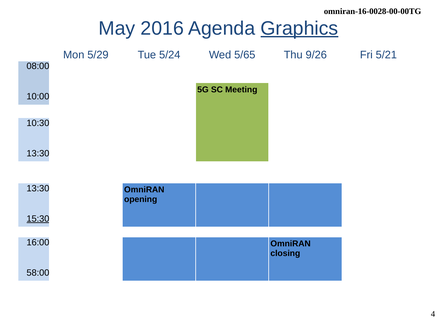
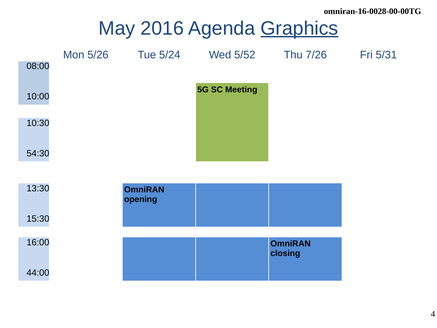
5/29: 5/29 -> 5/26
5/65: 5/65 -> 5/52
9/26: 9/26 -> 7/26
5/21: 5/21 -> 5/31
13:30 at (38, 153): 13:30 -> 54:30
15:30 underline: present -> none
58:00: 58:00 -> 44:00
